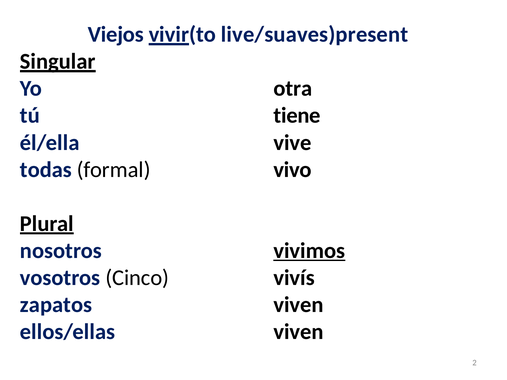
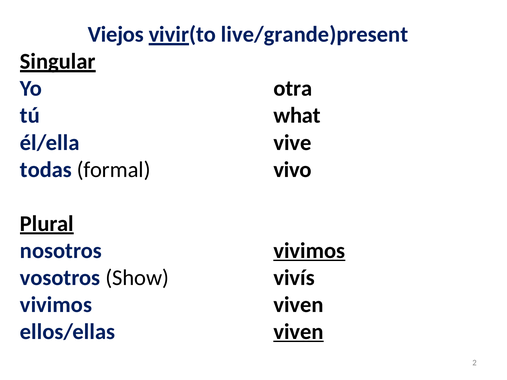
live/suaves)present: live/suaves)present -> live/grande)present
tiene: tiene -> what
Cinco: Cinco -> Show
zapatos at (56, 305): zapatos -> vivimos
viven at (299, 332) underline: none -> present
